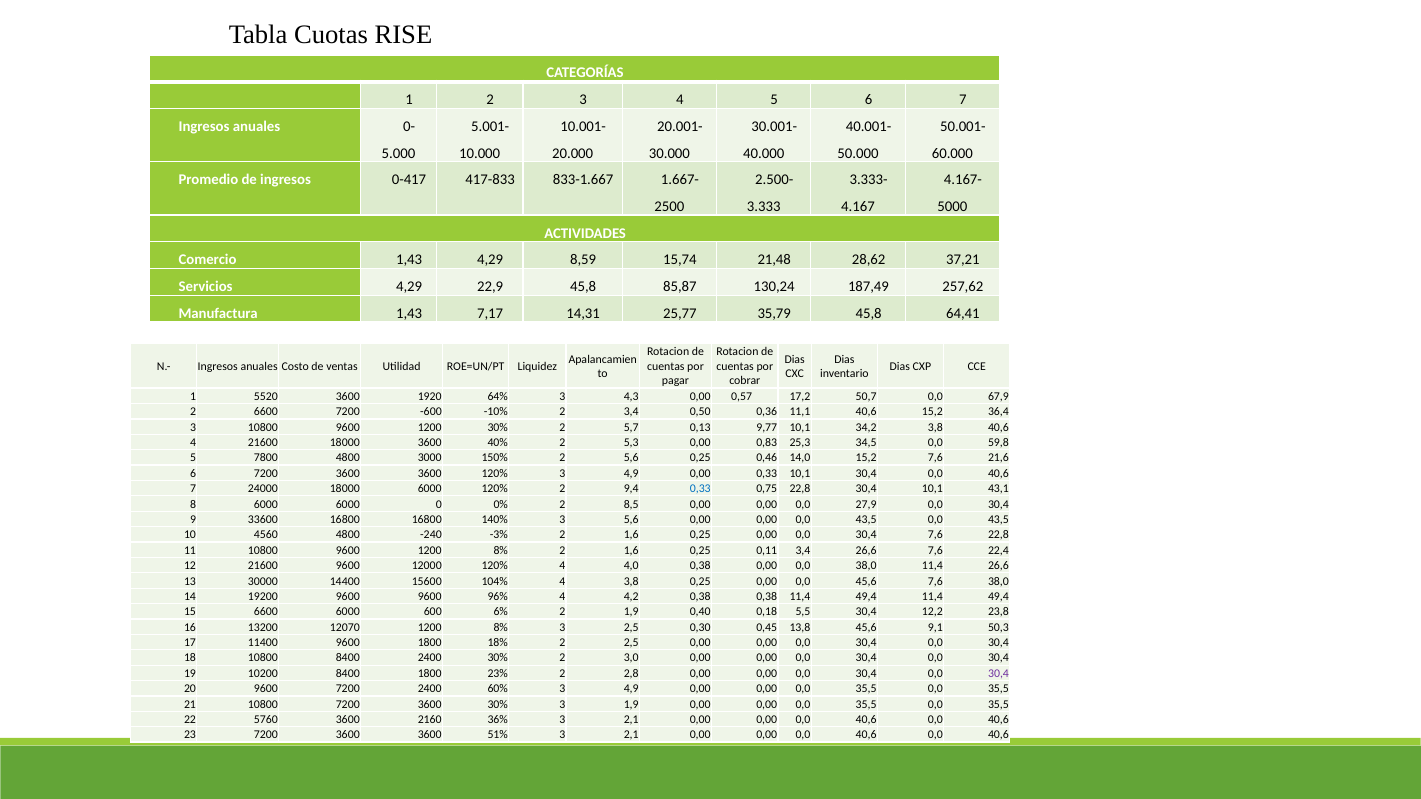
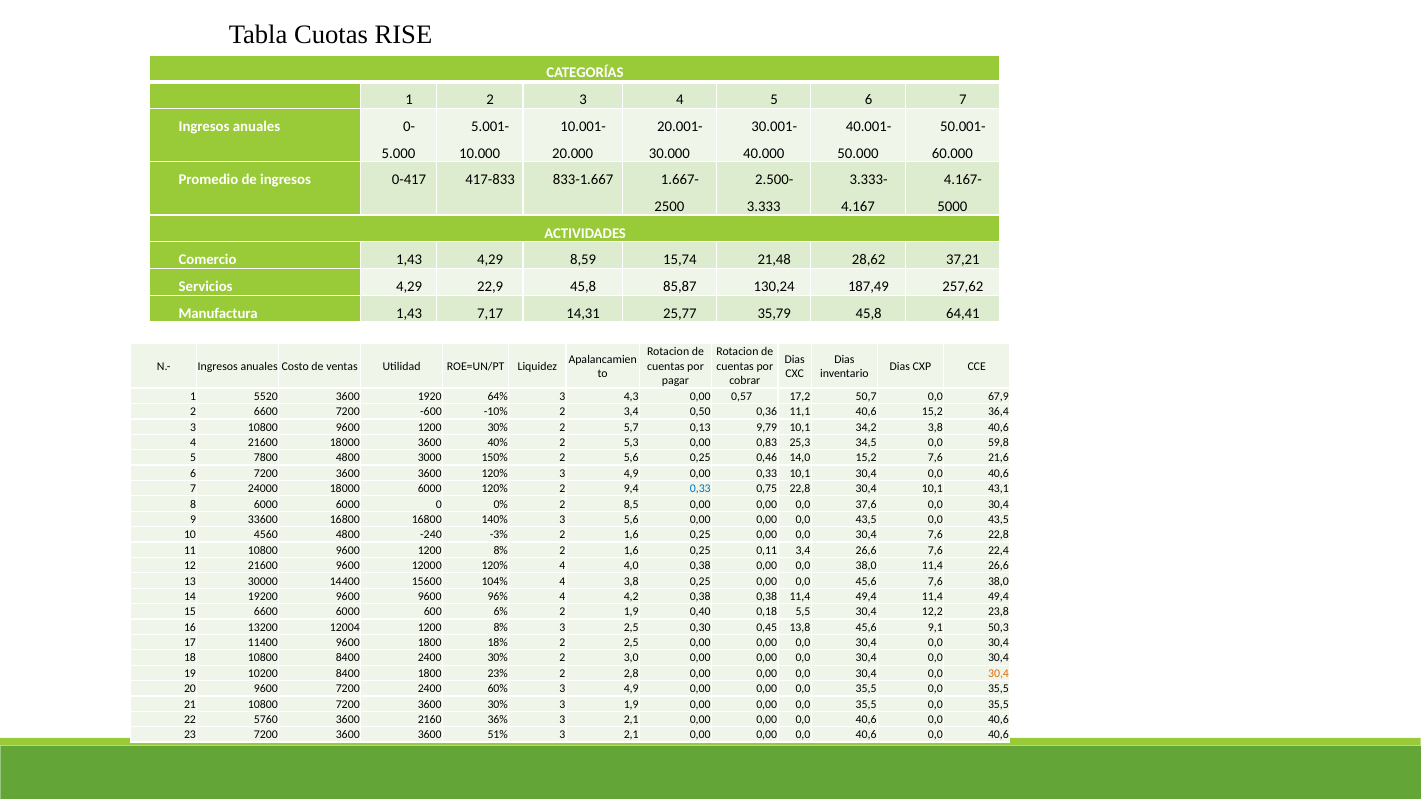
9,77: 9,77 -> 9,79
27,9: 27,9 -> 37,6
12070: 12070 -> 12004
30,4 at (999, 674) colour: purple -> orange
